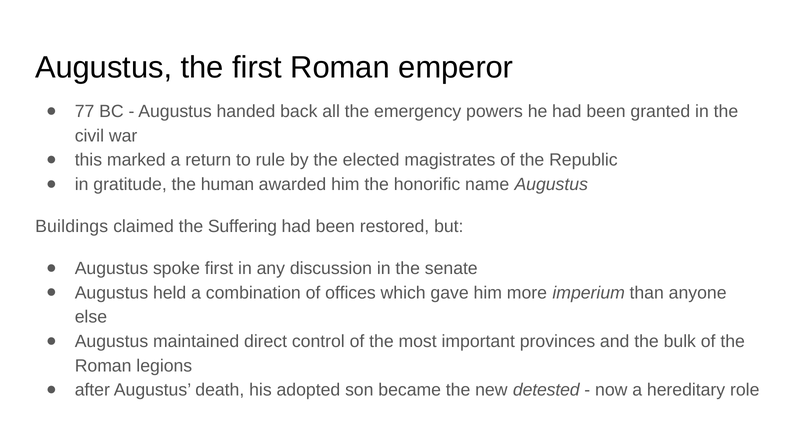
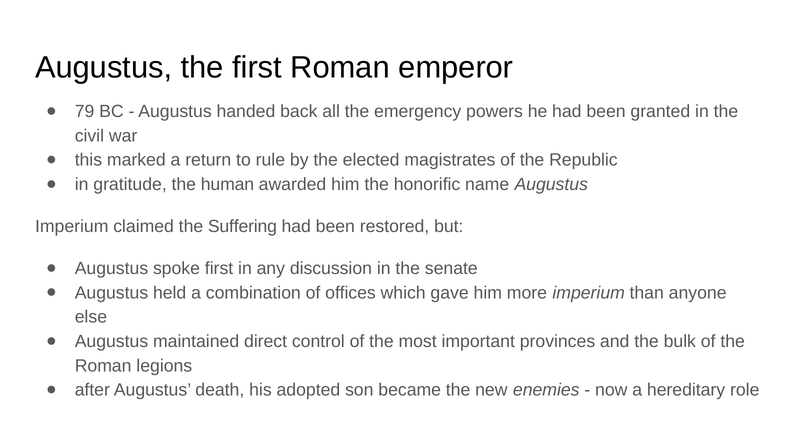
77: 77 -> 79
Buildings at (72, 226): Buildings -> Imperium
detested: detested -> enemies
